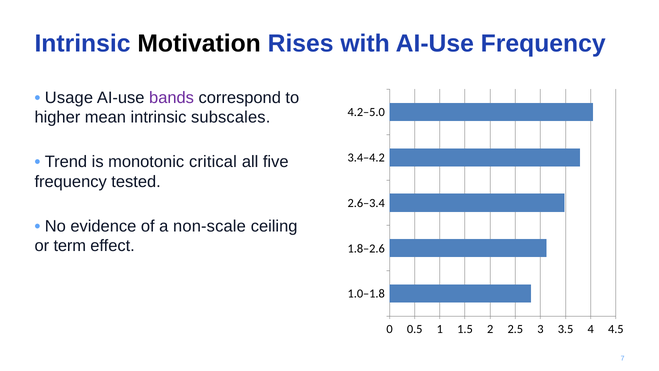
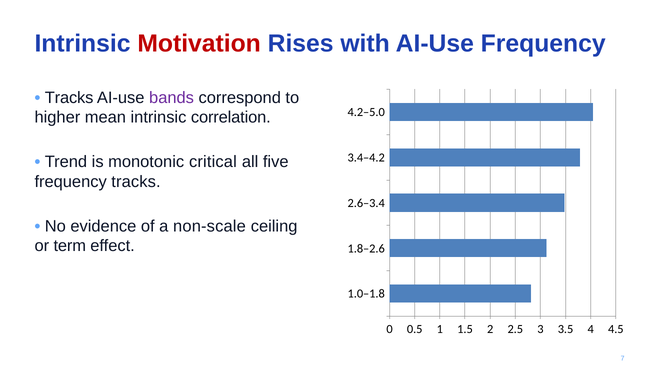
Motivation colour: black -> red
Usage at (69, 97): Usage -> Tracks
subscales: subscales -> correlation
frequency tested: tested -> tracks
